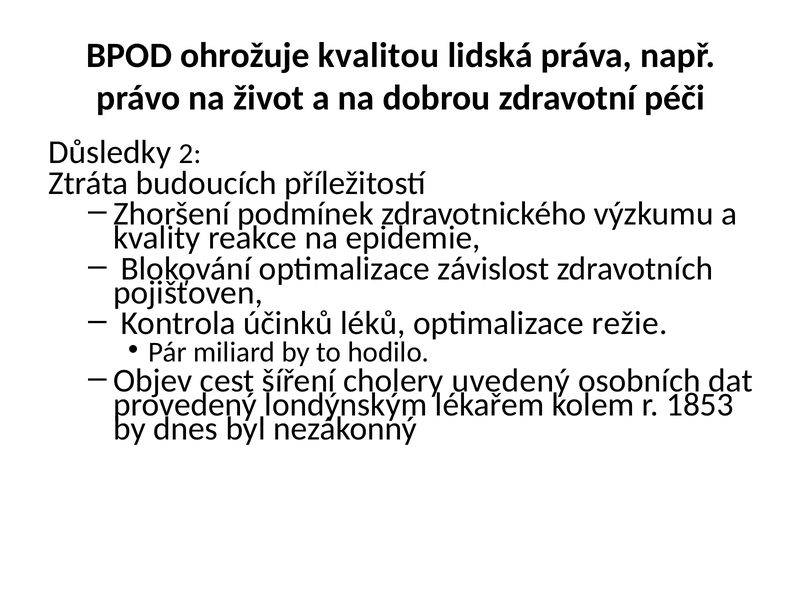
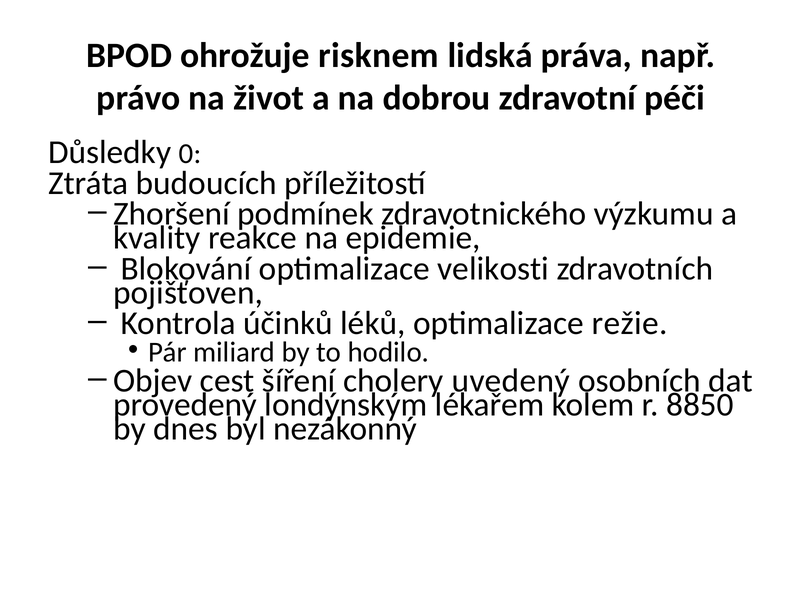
kvalitou: kvalitou -> risknem
2: 2 -> 0
závislost: závislost -> velikosti
1853: 1853 -> 8850
